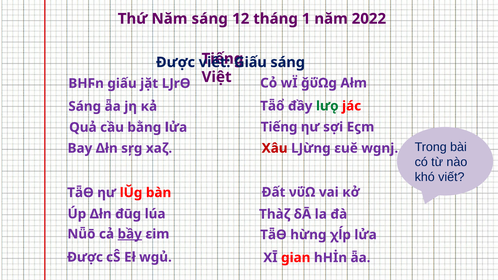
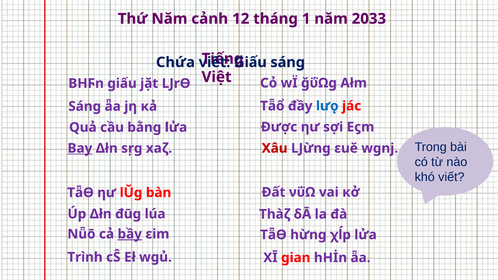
Năm sáng: sáng -> cảnh
2022: 2022 -> 2033
Được at (176, 62): Được -> Chứa
lưǫ colour: green -> blue
Tiếng at (279, 127): Tiếng -> Được
Bay underline: none -> present
Được at (85, 257): Được -> Trình
